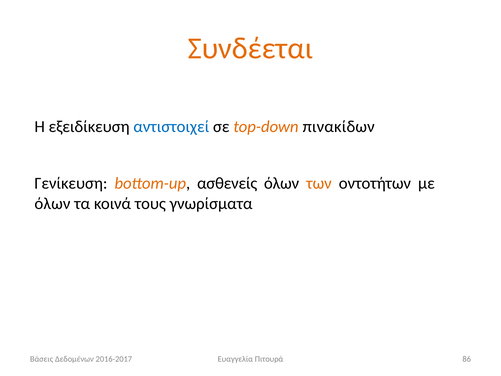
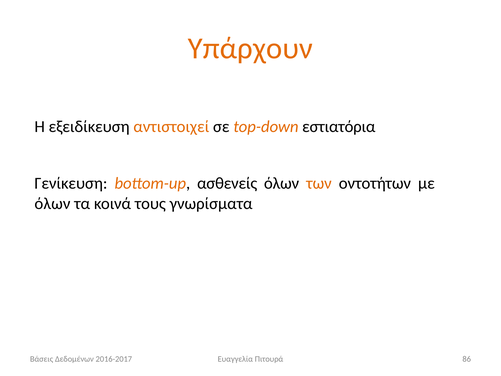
Συνδέεται: Συνδέεται -> Υπάρχουν
αντιστοιχεί colour: blue -> orange
πινακίδων: πινακίδων -> εστιατόρια
